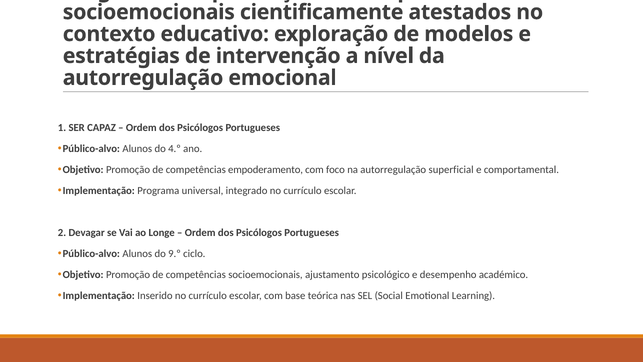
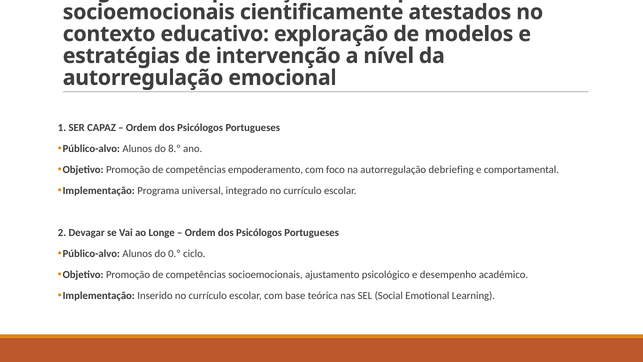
4.º: 4.º -> 8.º
superficial: superficial -> debriefing
9.º: 9.º -> 0.º
